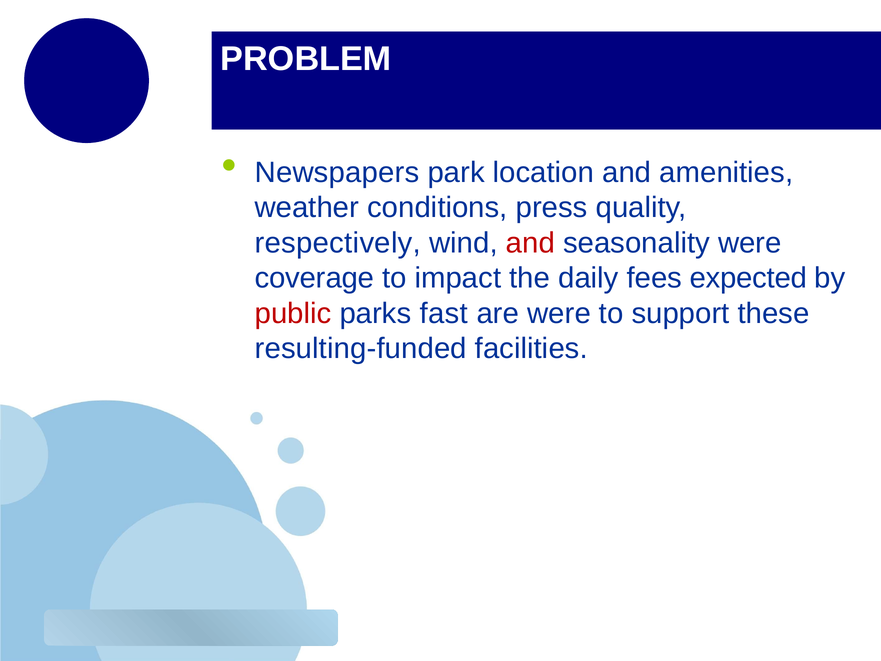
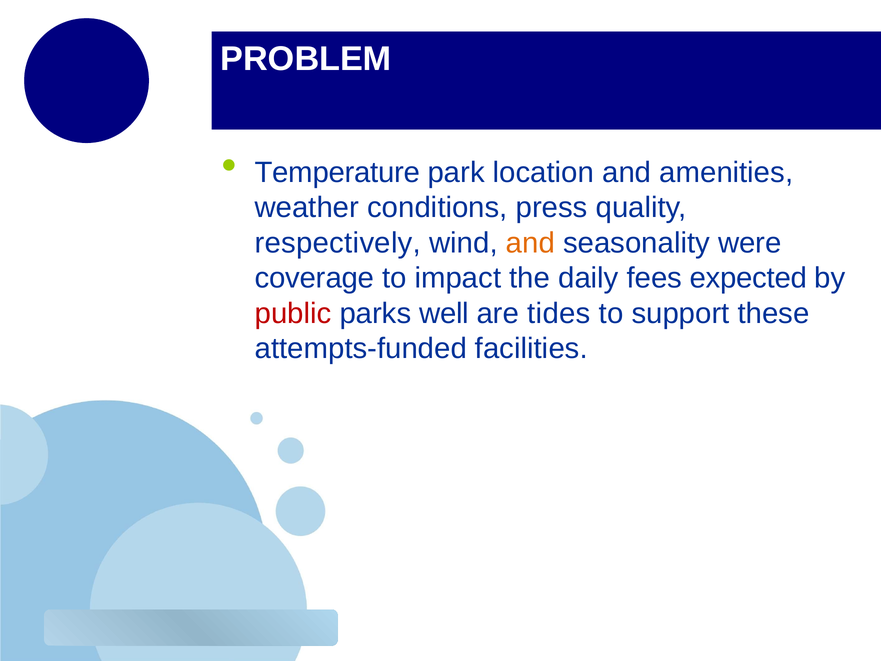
Newspapers: Newspapers -> Temperature
and at (530, 243) colour: red -> orange
fast: fast -> well
are were: were -> tides
resulting-funded: resulting-funded -> attempts-funded
